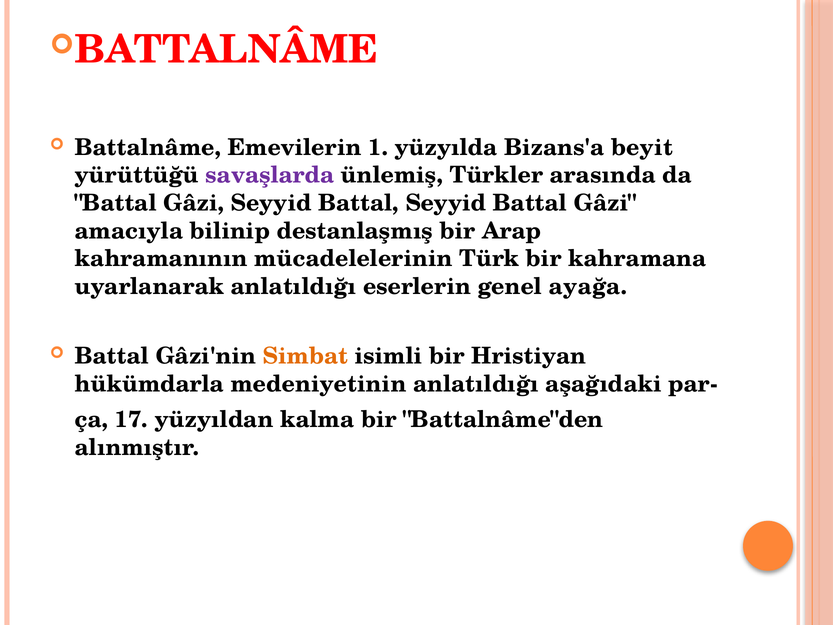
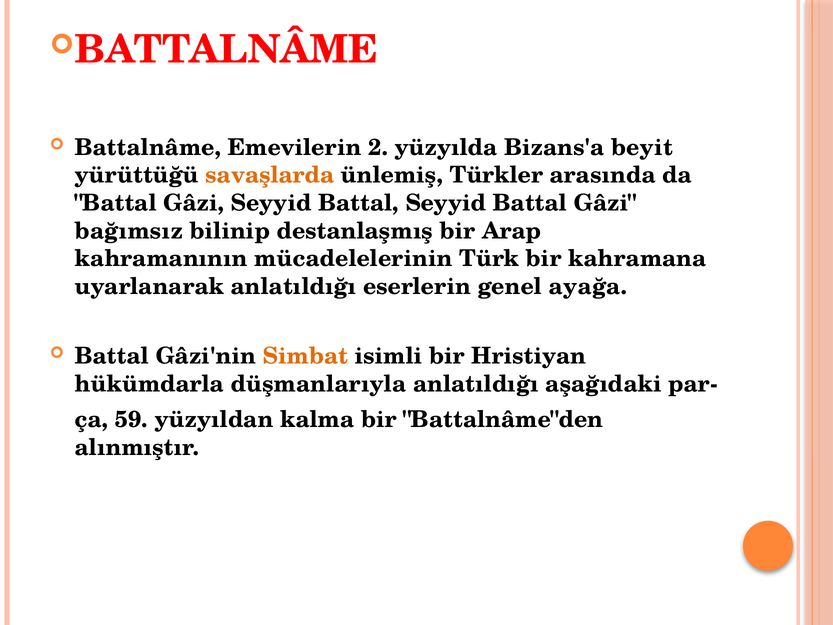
1: 1 -> 2
savaşlarda colour: purple -> orange
amacıyla: amacıyla -> bağımsız
medeniyetinin: medeniyetinin -> düşmanlarıyla
17: 17 -> 59
